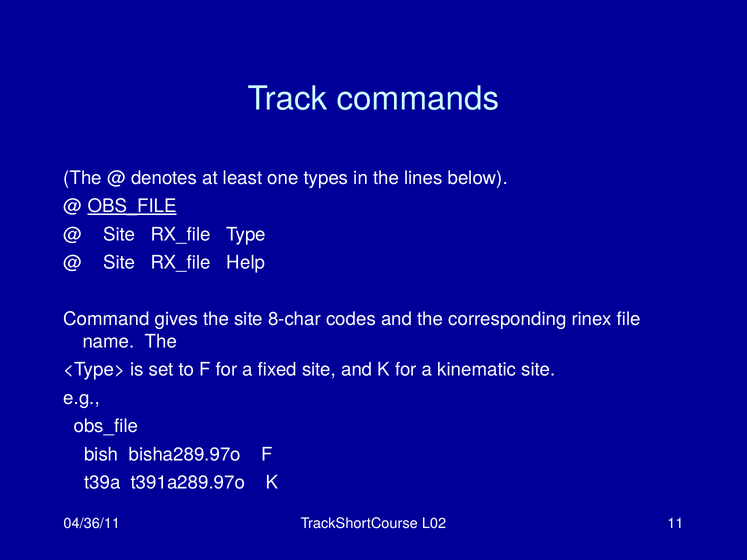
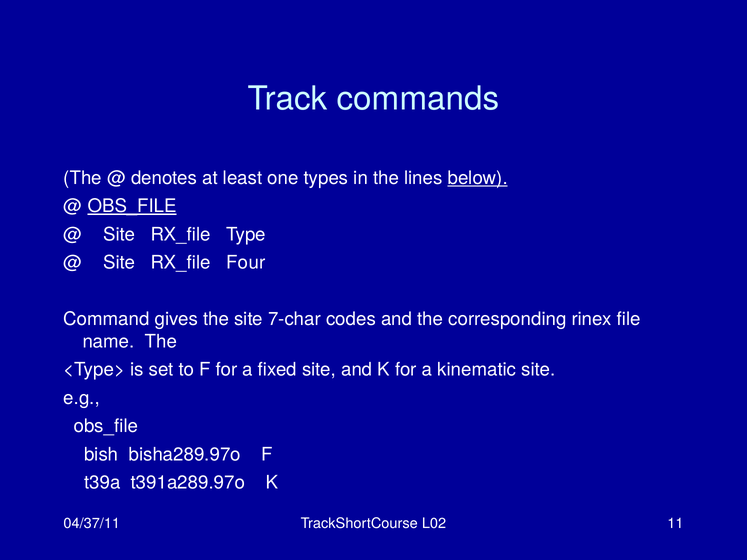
below underline: none -> present
Help: Help -> Four
8-char: 8-char -> 7-char
04/36/11: 04/36/11 -> 04/37/11
